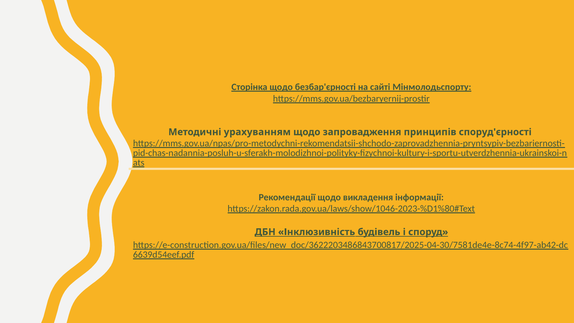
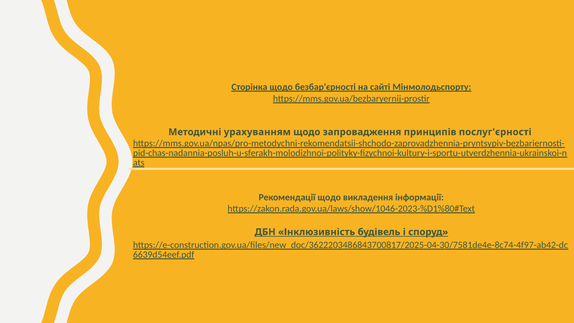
споруд'єрності: споруд'єрності -> послуг'єрності
